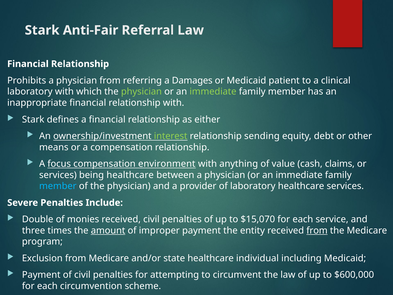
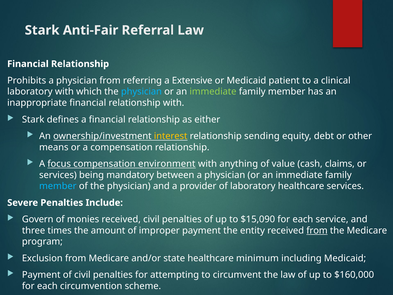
Damages: Damages -> Extensive
physician at (141, 92) colour: light green -> light blue
interest colour: light green -> yellow
being healthcare: healthcare -> mandatory
Double: Double -> Govern
$15,070: $15,070 -> $15,090
amount underline: present -> none
individual: individual -> minimum
$600,000: $600,000 -> $160,000
